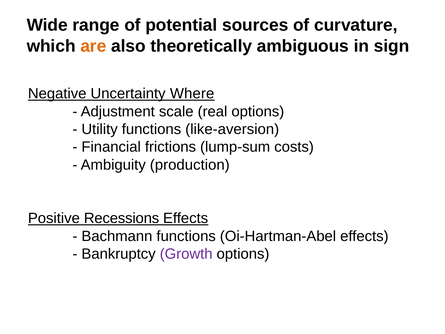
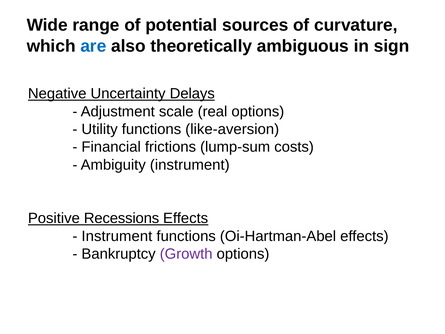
are colour: orange -> blue
Where: Where -> Delays
Ambiguity production: production -> instrument
Bachmann at (117, 236): Bachmann -> Instrument
